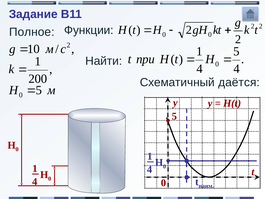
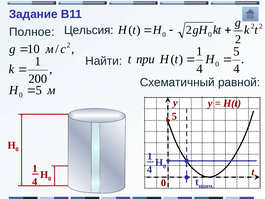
Функции: Функции -> Цельсия
даётся: даётся -> равной
